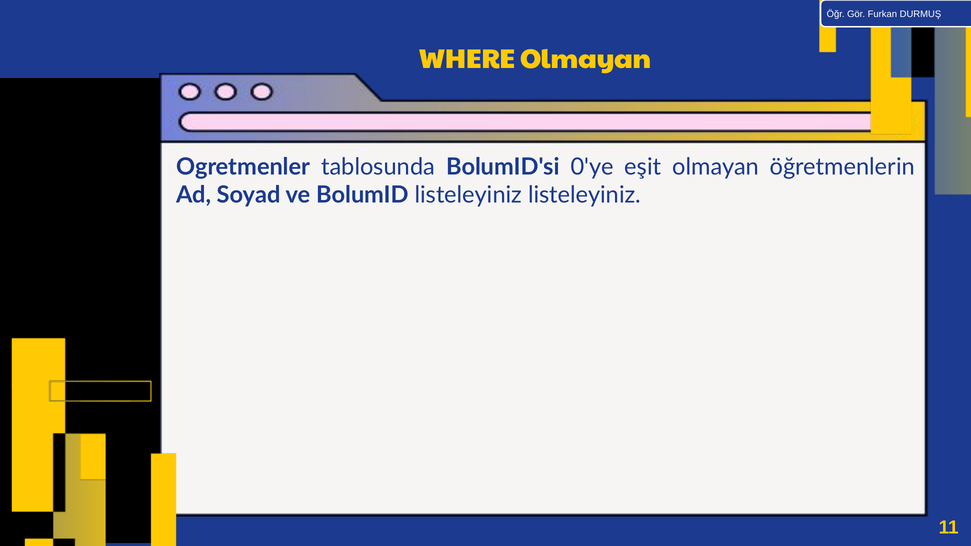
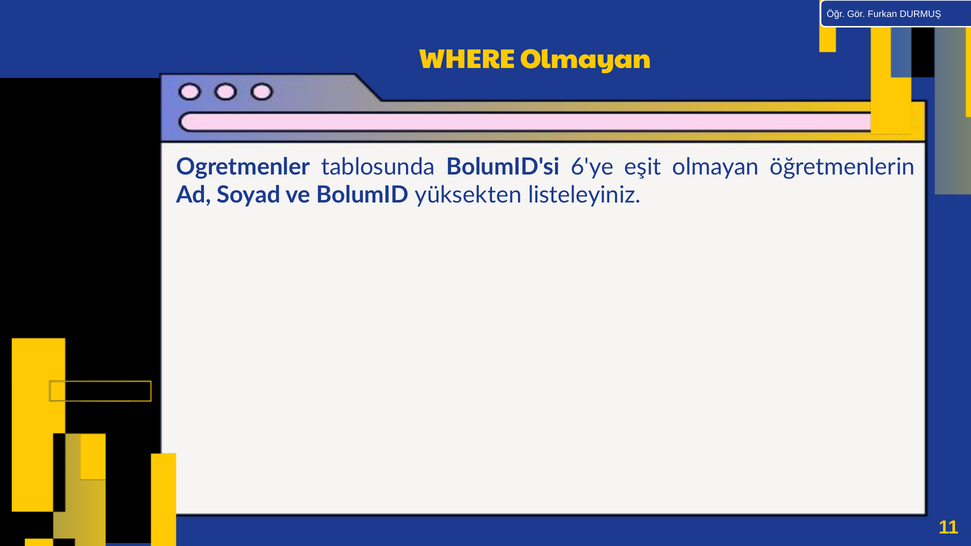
0'ye: 0'ye -> 6'ye
BolumID listeleyiniz: listeleyiniz -> yüksekten
